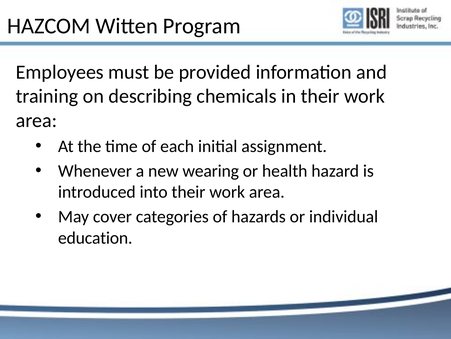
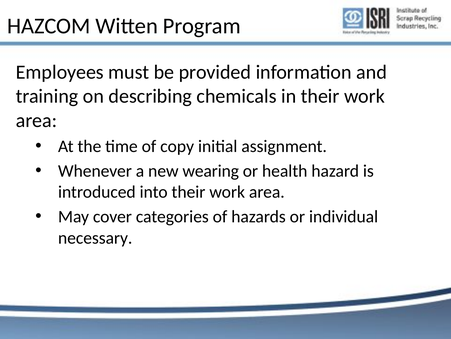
each: each -> copy
education: education -> necessary
